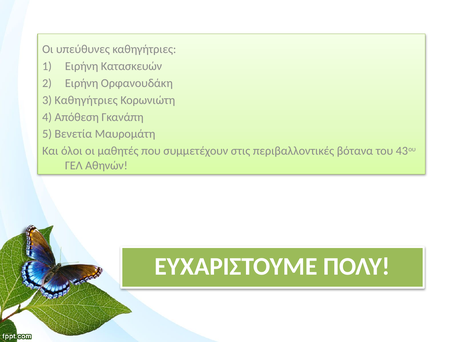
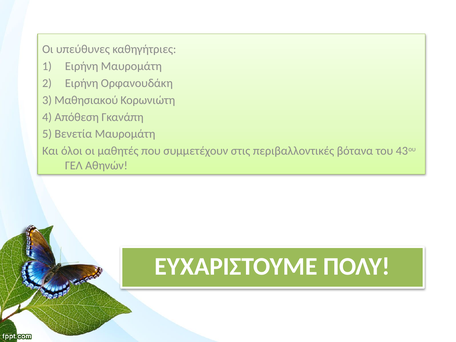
Ειρήνη Κατασκευών: Κατασκευών -> Μαυρομάτη
3 Καθηγήτριες: Καθηγήτριες -> Μαθησιακού
